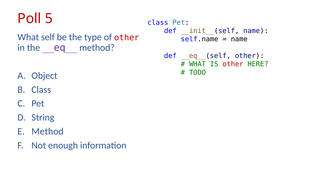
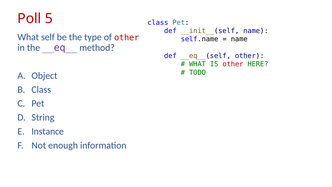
Method at (48, 131): Method -> Instance
